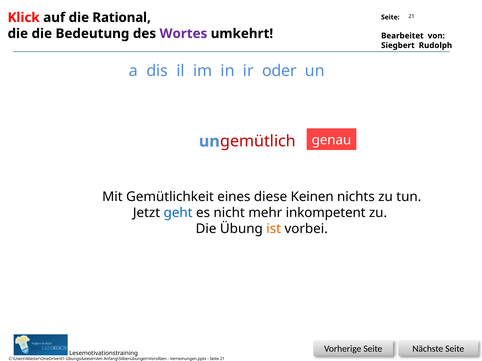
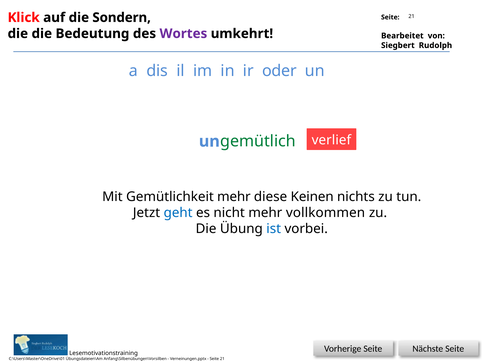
Rational: Rational -> Sondern
gemütlich colour: red -> green
genau: genau -> verlief
Gemütlichkeit eines: eines -> mehr
inkompetent: inkompetent -> vollkommen
ist colour: orange -> blue
